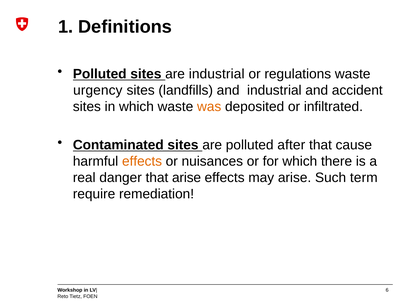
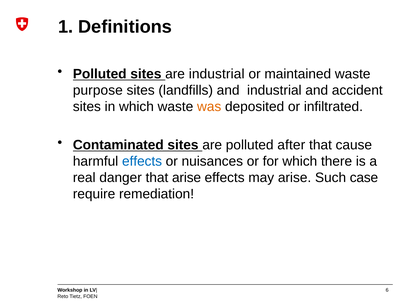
regulations: regulations -> maintained
urgency: urgency -> purpose
effects at (142, 161) colour: orange -> blue
term: term -> case
